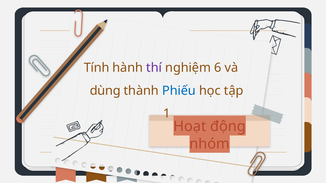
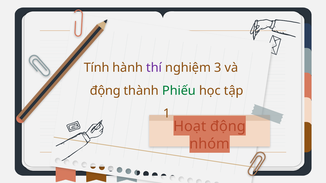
6: 6 -> 3
dùng at (105, 91): dùng -> động
Phiếu colour: blue -> green
